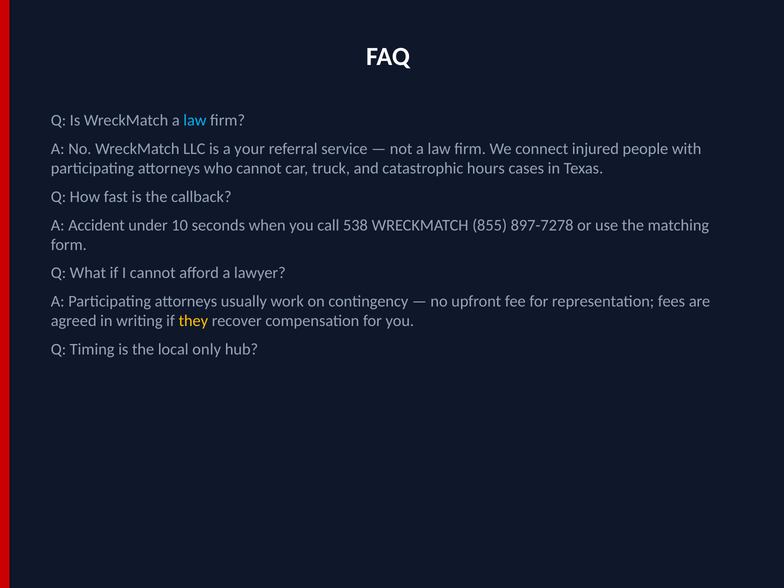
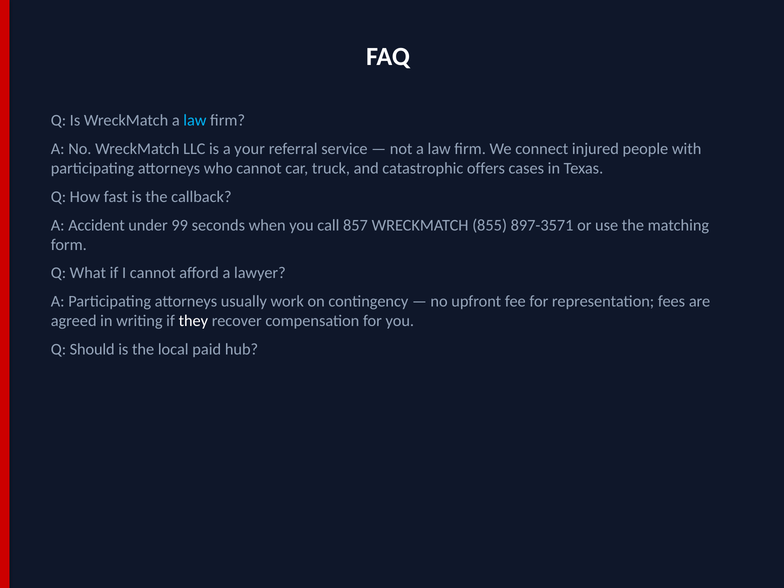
hours: hours -> offers
10: 10 -> 99
538: 538 -> 857
897-7278: 897-7278 -> 897-3571
they colour: yellow -> white
Timing: Timing -> Should
only: only -> paid
